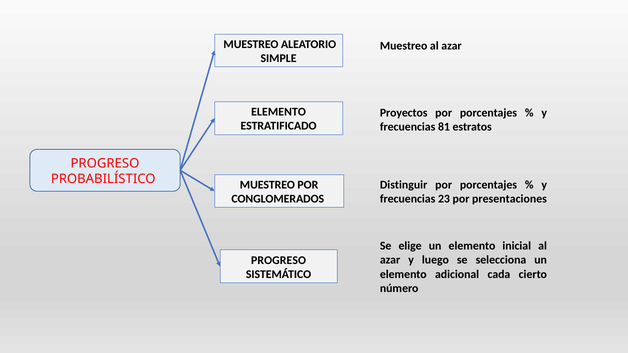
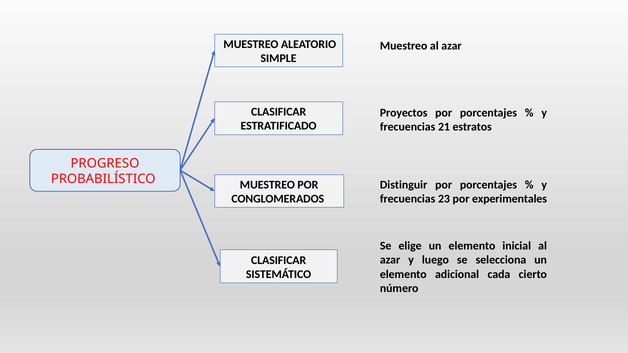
ELEMENTO at (279, 112): ELEMENTO -> CLASIFICAR
81: 81 -> 21
presentaciones: presentaciones -> experimentales
PROGRESO at (279, 260): PROGRESO -> CLASIFICAR
